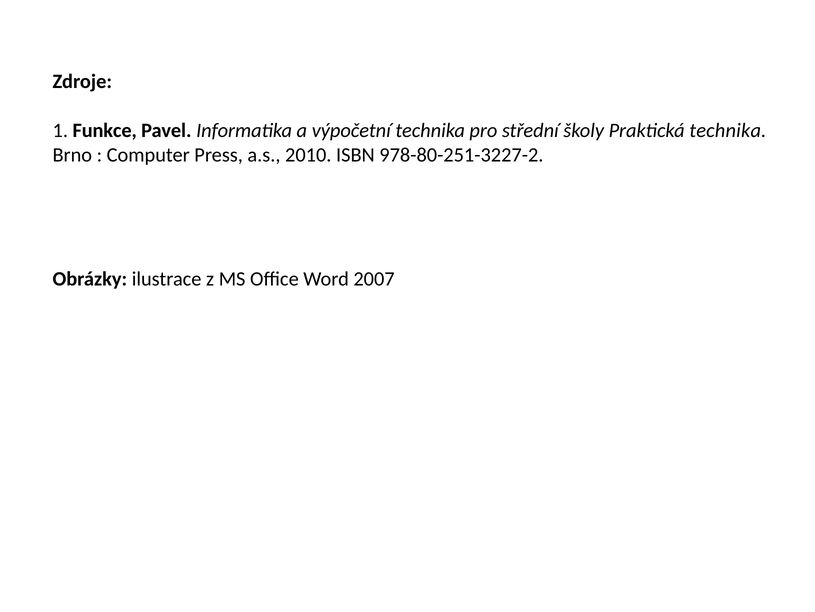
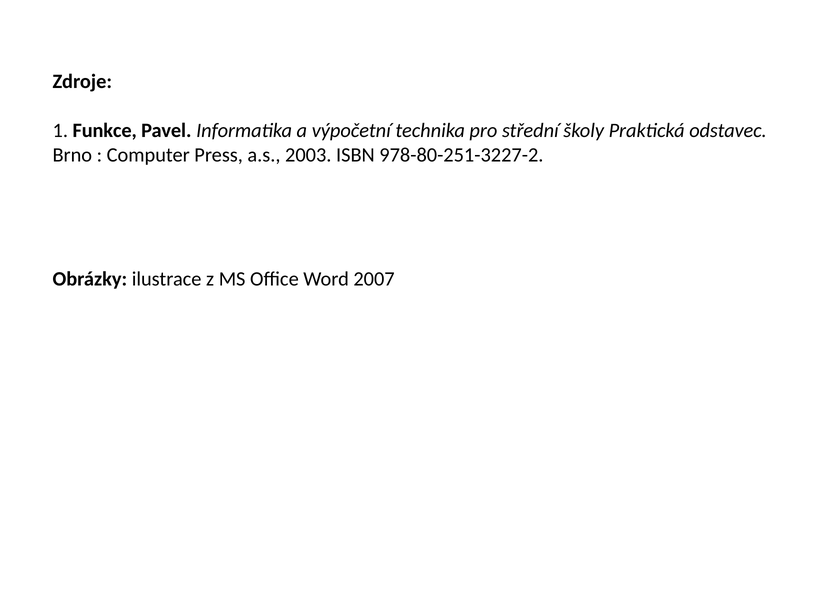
Praktická technika: technika -> odstavec
2010: 2010 -> 2003
